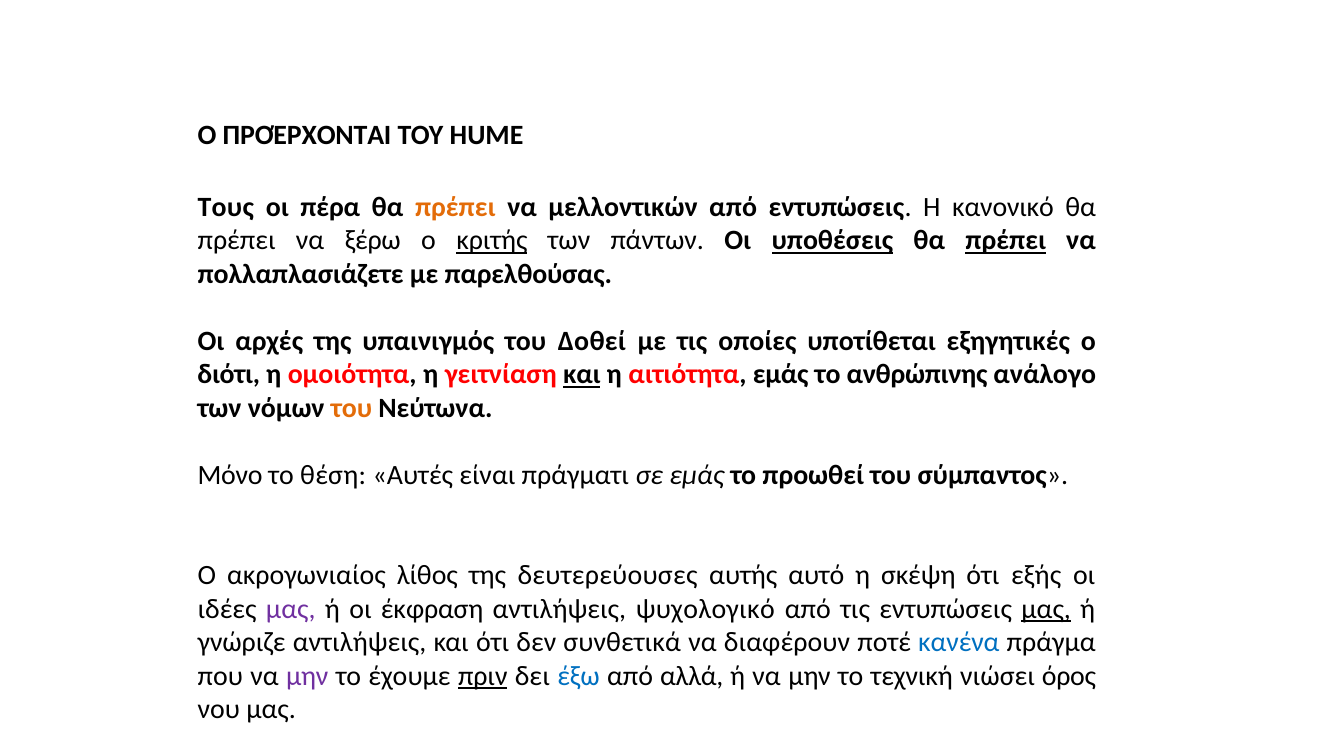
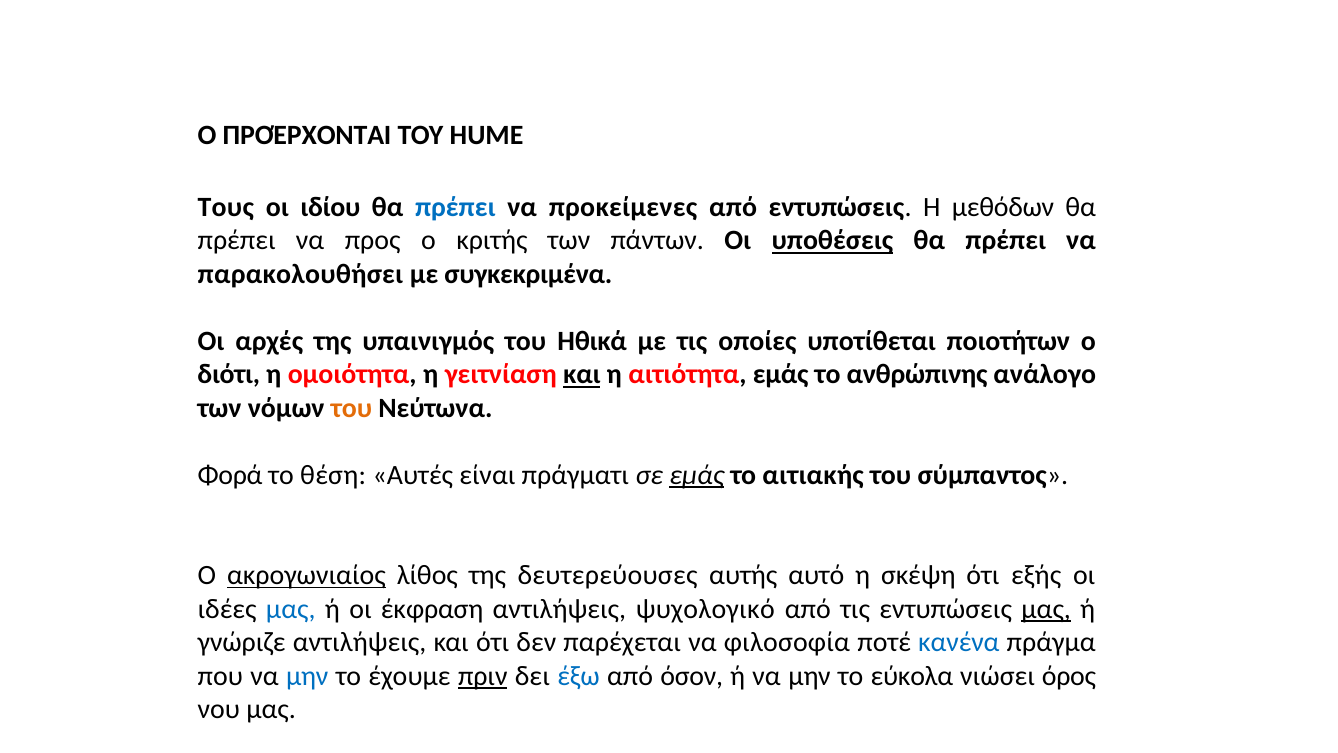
πέρα: πέρα -> ιδίου
πρέπει at (455, 207) colour: orange -> blue
μελλοντικών: μελλοντικών -> προκείμενες
κανονικό: κανονικό -> μεθόδων
ξέρω: ξέρω -> προς
κριτής underline: present -> none
πρέπει at (1006, 241) underline: present -> none
πολλαπλασιάζετε: πολλαπλασιάζετε -> παρακολουθήσει
παρελθούσας: παρελθούσας -> συγκεκριμένα
Δοθεί: Δοθεί -> Ηθικά
εξηγητικές: εξηγητικές -> ποιοτήτων
Μόνο: Μόνο -> Φορά
εμάς at (697, 475) underline: none -> present
προωθεί: προωθεί -> αιτιακής
ακρογωνιαίος underline: none -> present
μας at (291, 609) colour: purple -> blue
συνθετικά: συνθετικά -> παρέχεται
διαφέρουν: διαφέρουν -> φιλοσοφία
μην at (307, 676) colour: purple -> blue
αλλά: αλλά -> όσον
τεχνική: τεχνική -> εύκολα
